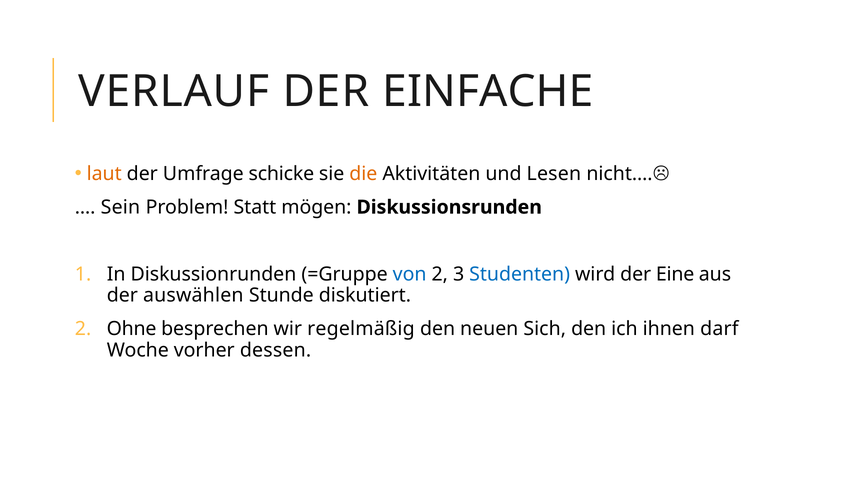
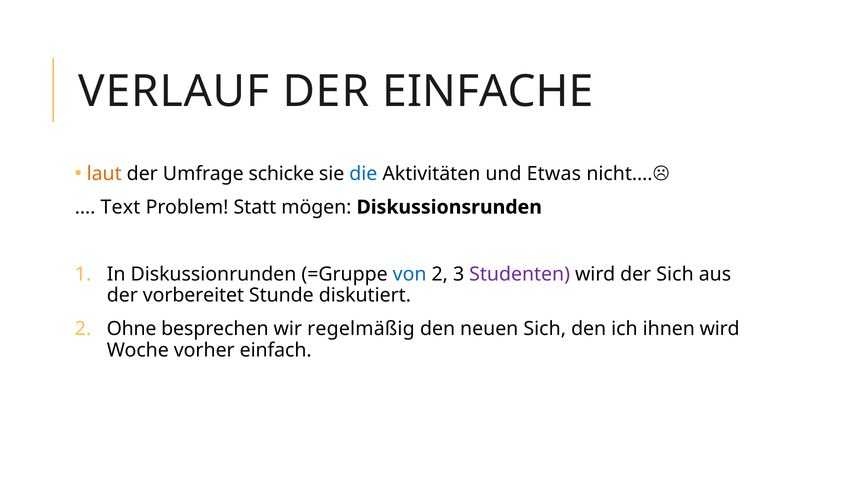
die colour: orange -> blue
Lesen: Lesen -> Etwas
Sein: Sein -> Text
Studenten colour: blue -> purple
der Eine: Eine -> Sich
auswählen: auswählen -> vorbereitet
ihnen darf: darf -> wird
dessen: dessen -> einfach
